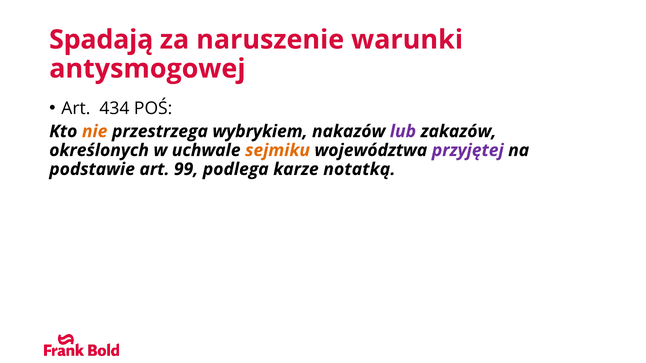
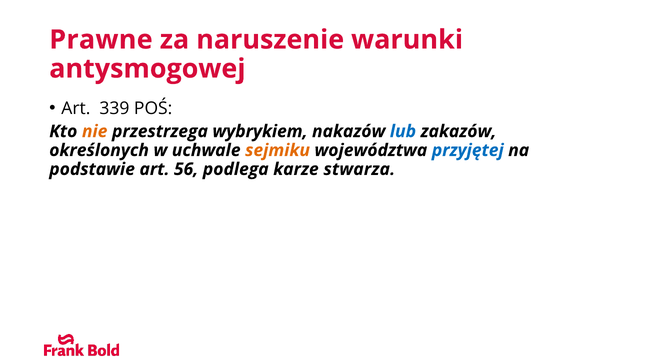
Spadają: Spadają -> Prawne
434: 434 -> 339
lub colour: purple -> blue
przyjętej colour: purple -> blue
99: 99 -> 56
notatką: notatką -> stwarza
